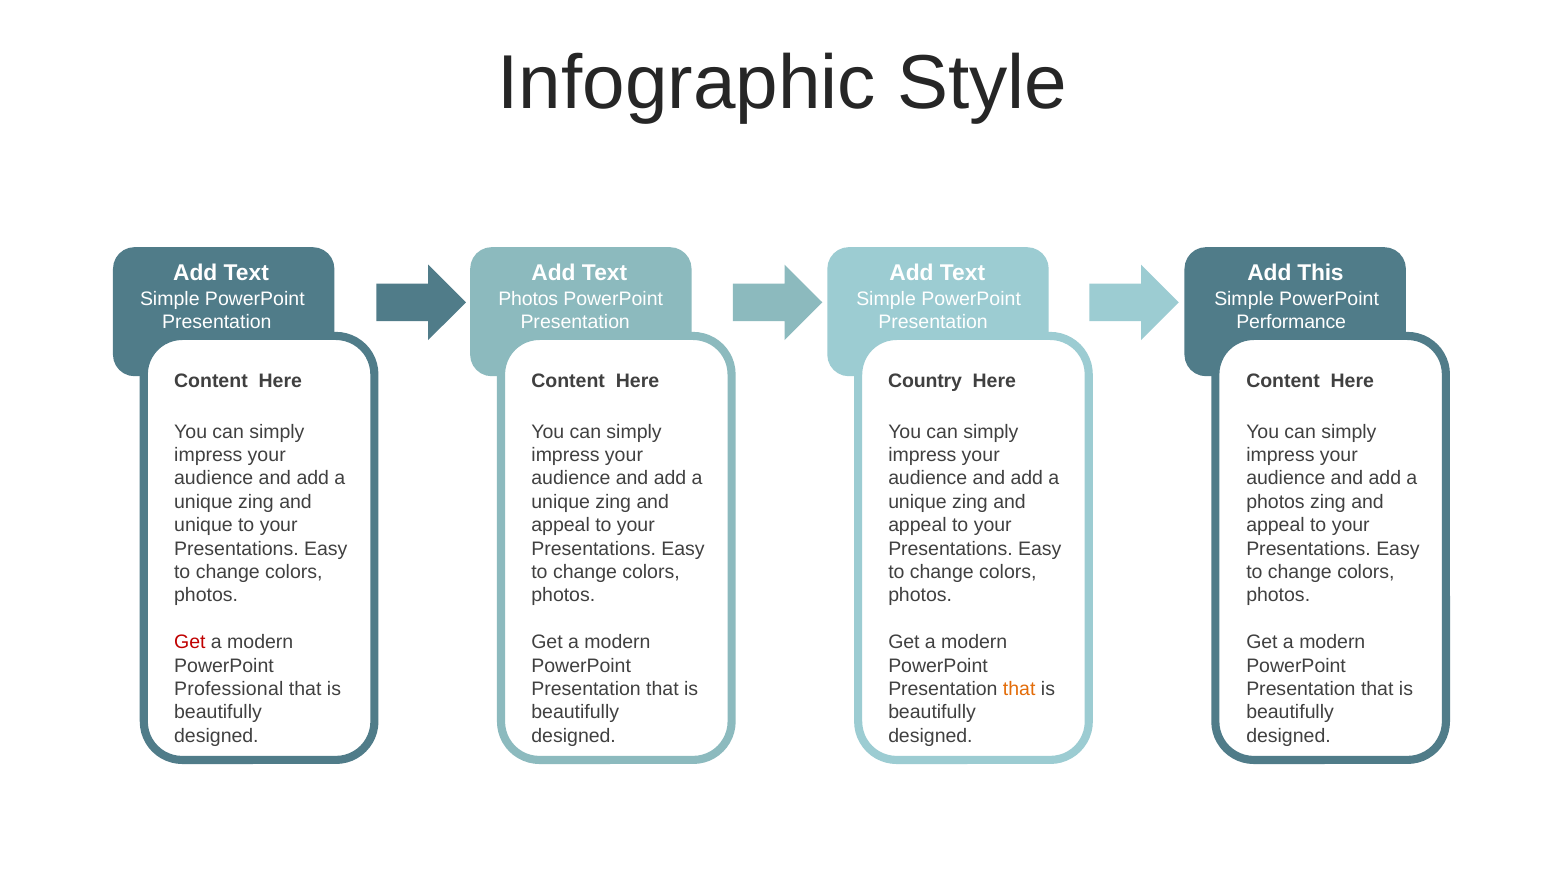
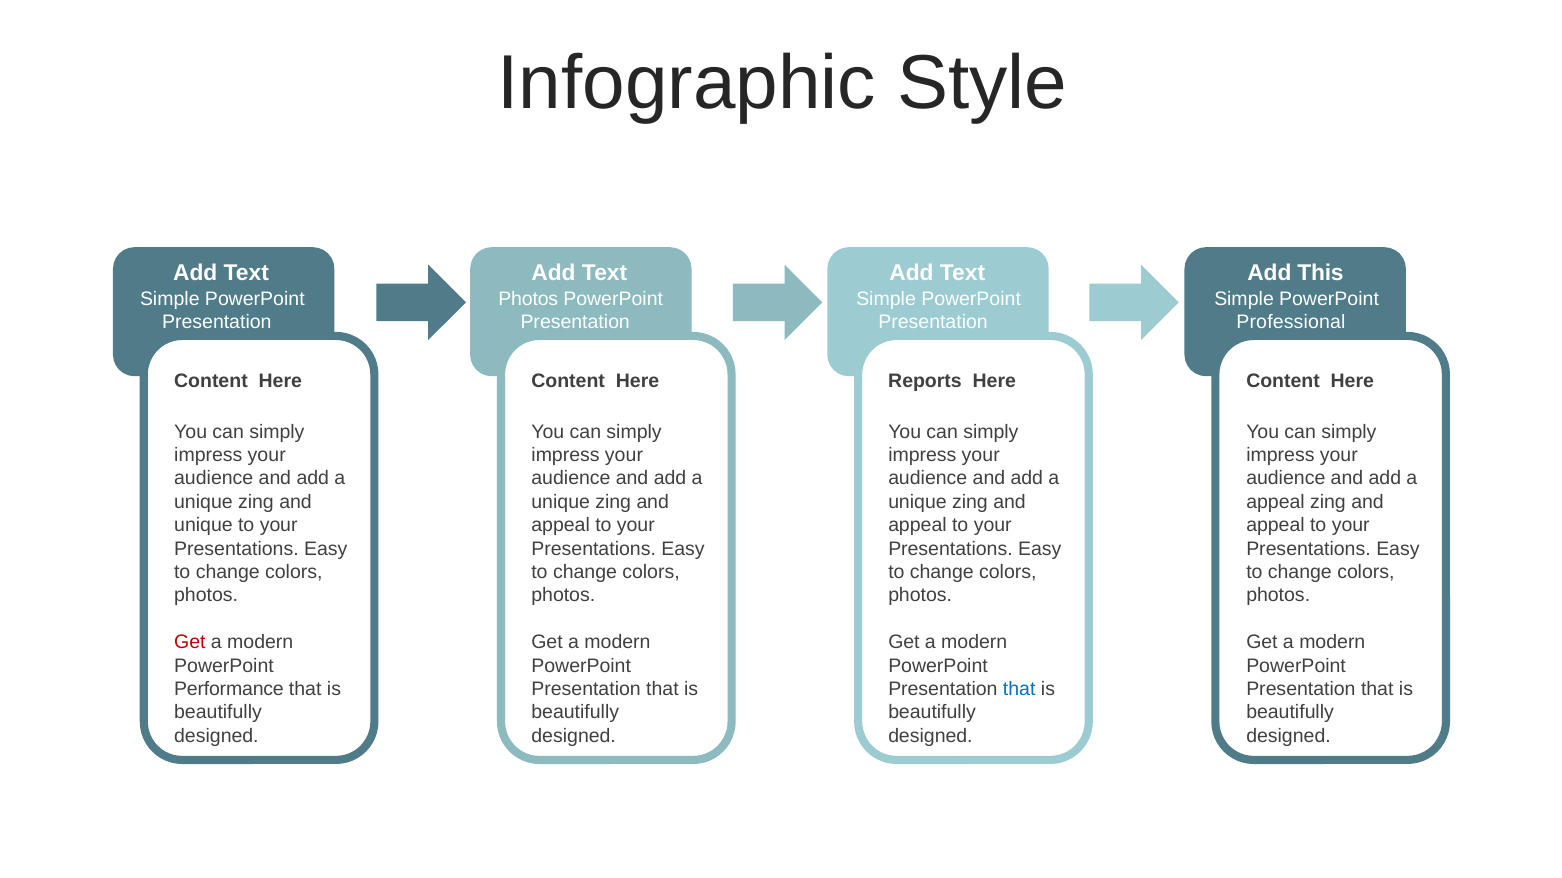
Performance: Performance -> Professional
Country: Country -> Reports
photos at (1276, 502): photos -> appeal
Professional: Professional -> Performance
that at (1019, 690) colour: orange -> blue
